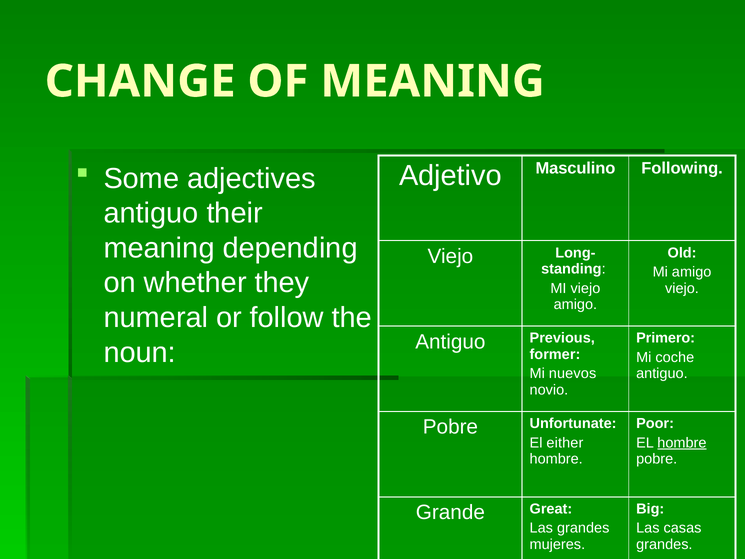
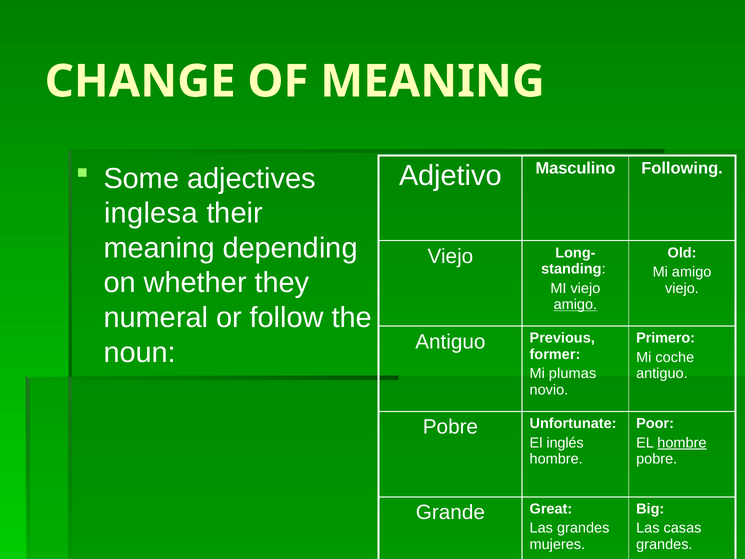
antiguo at (151, 213): antiguo -> inglesa
amigo at (575, 304) underline: none -> present
nuevos: nuevos -> plumas
either: either -> inglés
